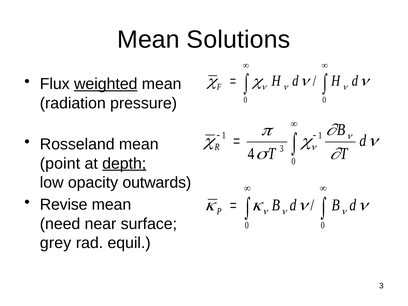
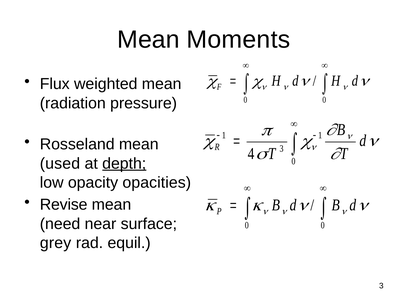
Solutions: Solutions -> Moments
weighted underline: present -> none
point: point -> used
outwards: outwards -> opacities
